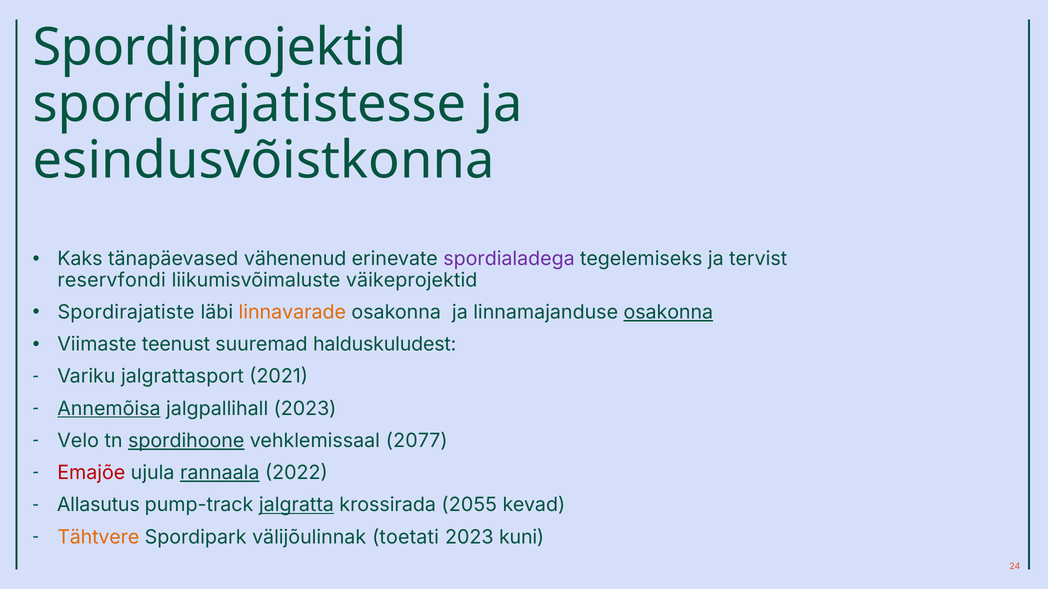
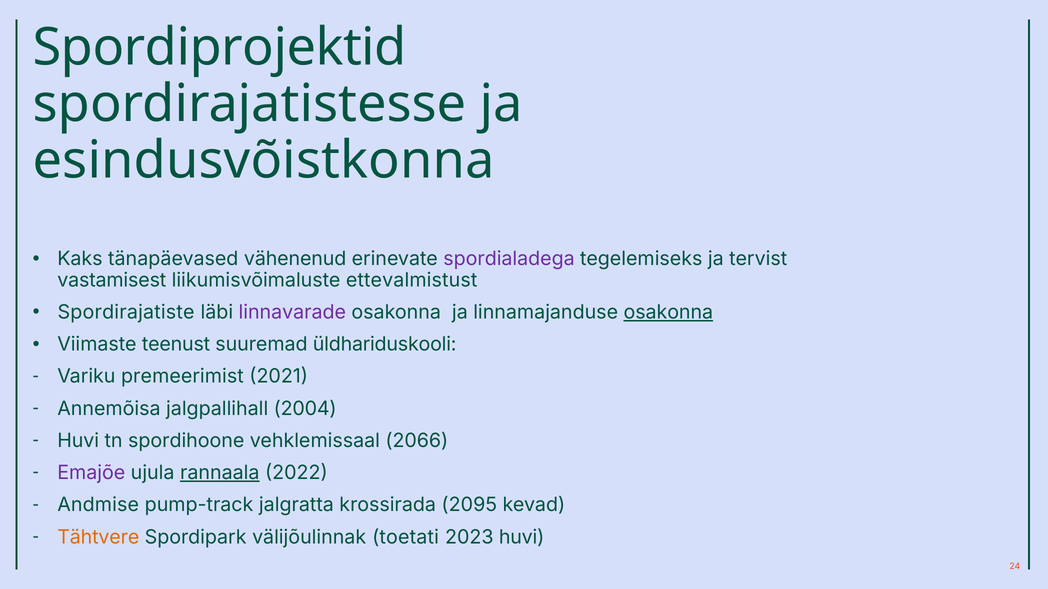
reservfondi: reservfondi -> vastamisest
väikeprojektid: väikeprojektid -> ettevalmistust
linnavarade colour: orange -> purple
halduskuludest: halduskuludest -> üldhariduskooli
jalgrattasport: jalgrattasport -> premeerimist
Annemõisa underline: present -> none
jalgpallihall 2023: 2023 -> 2004
Velo at (78, 441): Velo -> Huvi
spordihoone underline: present -> none
2077: 2077 -> 2066
Emajõe colour: red -> purple
Allasutus: Allasutus -> Andmise
jalgratta underline: present -> none
2055: 2055 -> 2095
2023 kuni: kuni -> huvi
